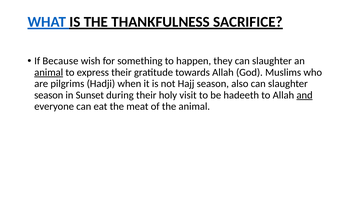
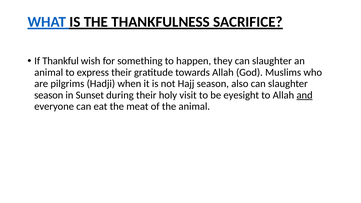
Because: Because -> Thankful
animal at (49, 72) underline: present -> none
hadeeth: hadeeth -> eyesight
